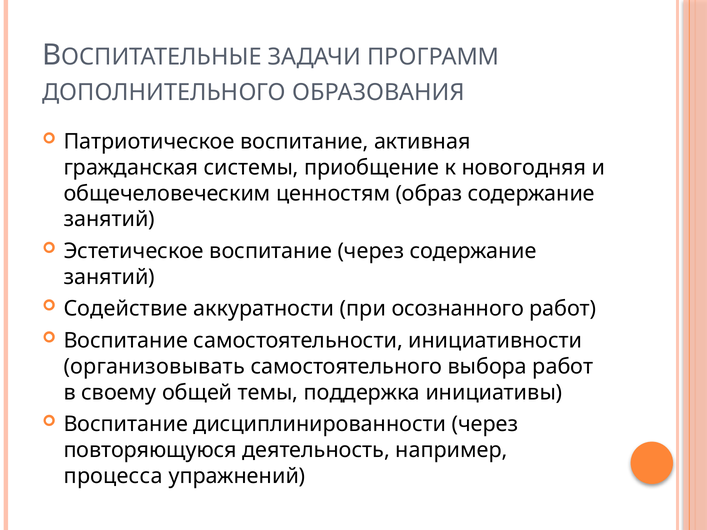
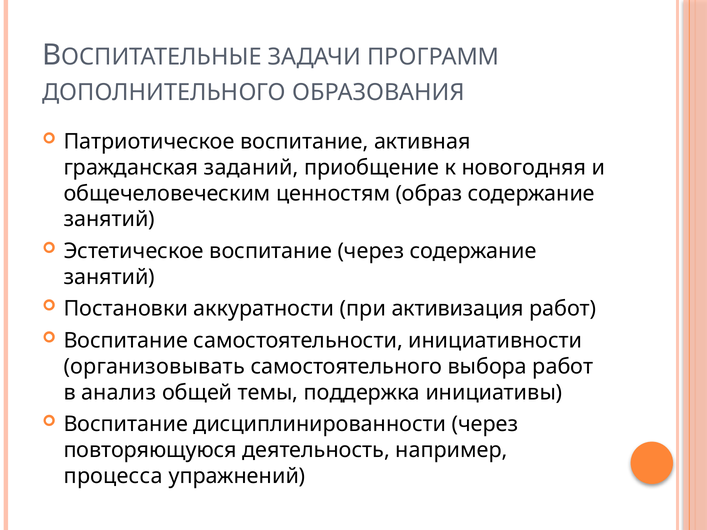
системы: системы -> заданий
Содействие: Содействие -> Постановки
осознанного: осознанного -> активизация
своему: своему -> анализ
